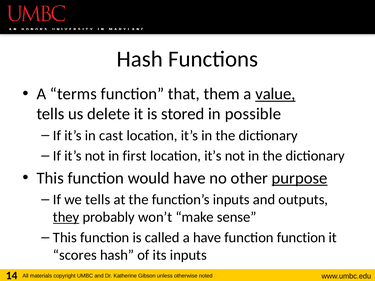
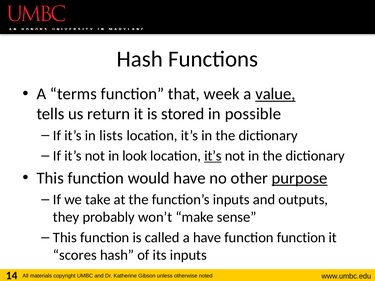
them: them -> week
delete: delete -> return
cast: cast -> lists
first: first -> look
it’s at (213, 156) underline: none -> present
we tells: tells -> take
they underline: present -> none
